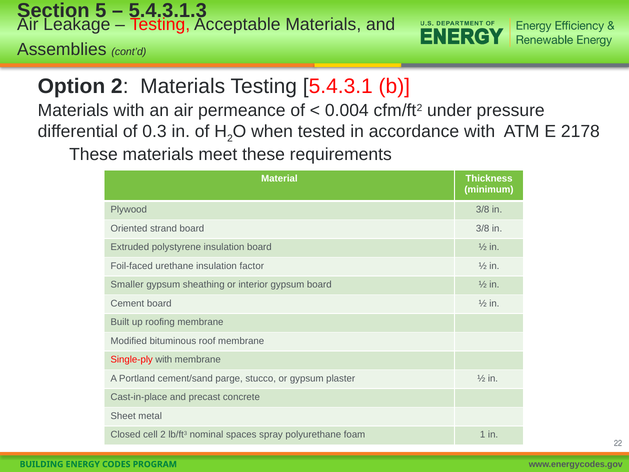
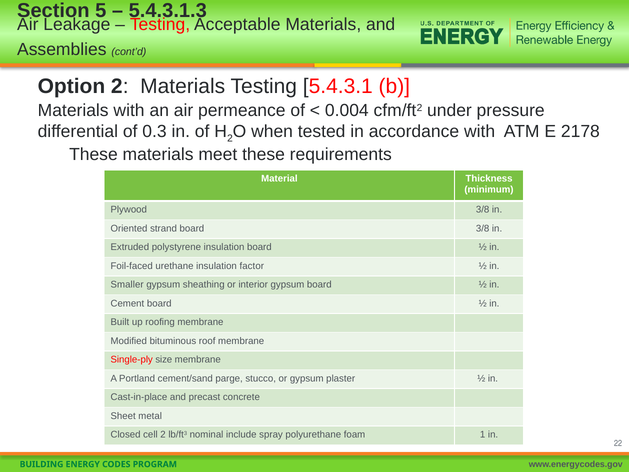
Single-ply with: with -> size
spaces: spaces -> include
